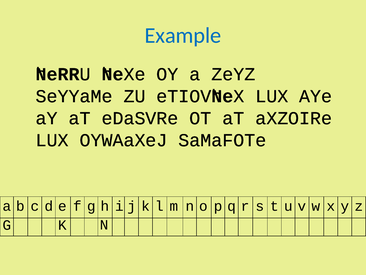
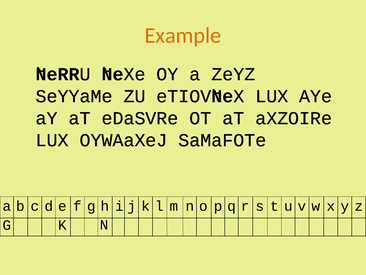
Example colour: blue -> orange
